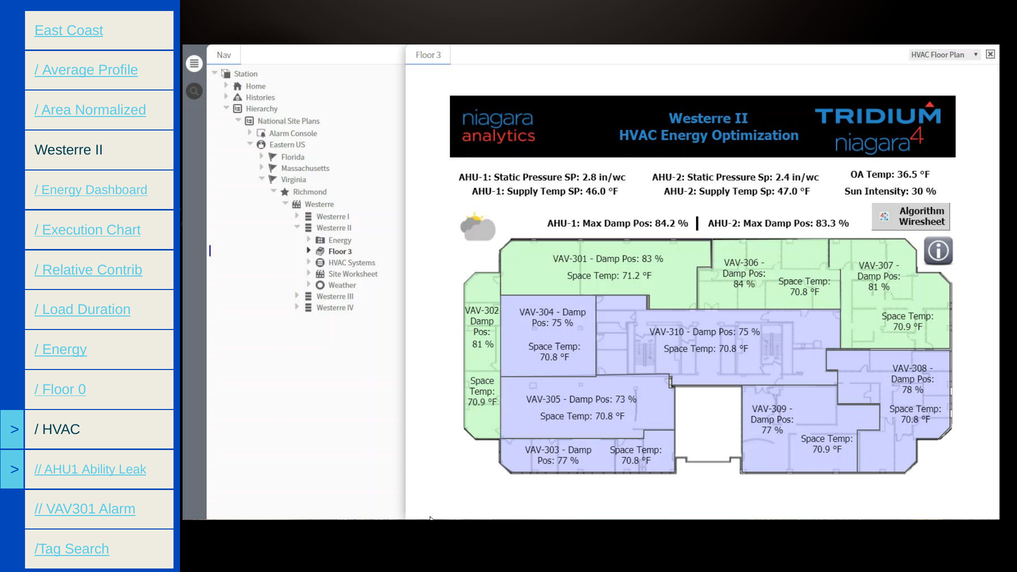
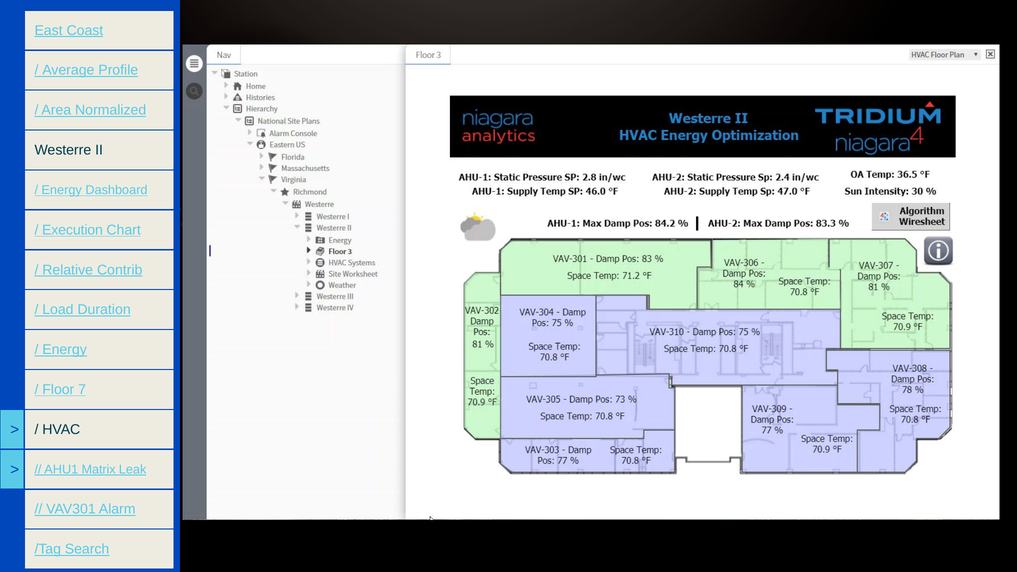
0: 0 -> 7
Ability: Ability -> Matrix
